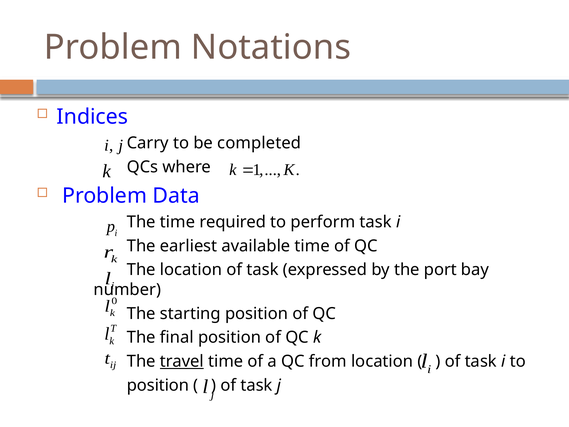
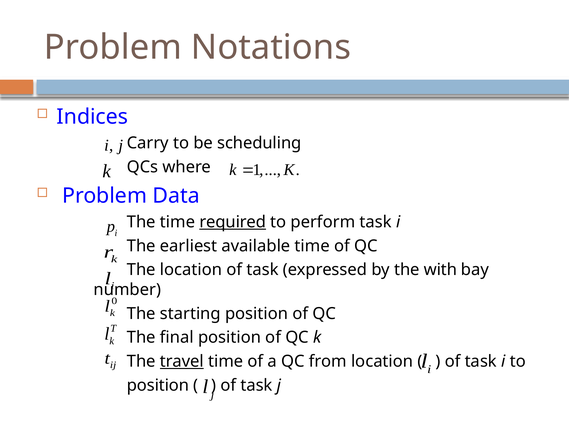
completed: completed -> scheduling
required underline: none -> present
port: port -> with
